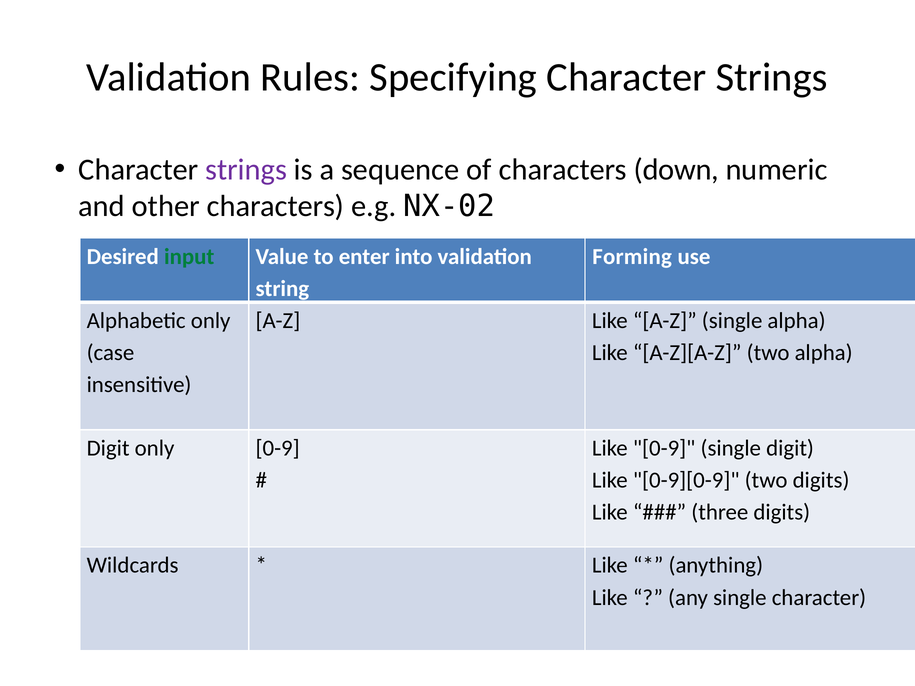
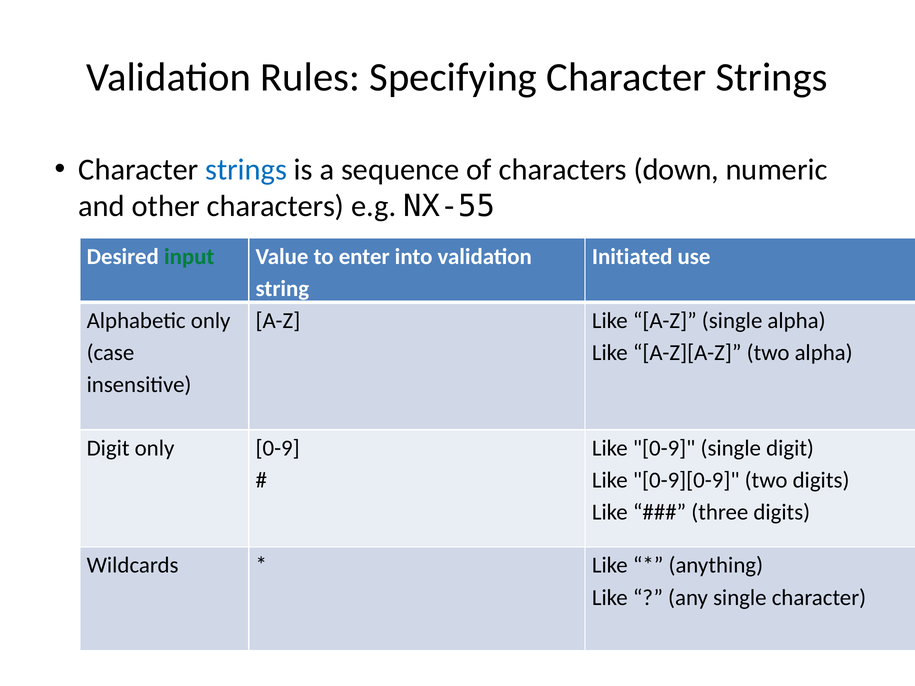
strings at (246, 170) colour: purple -> blue
NX-02: NX-02 -> NX-55
Forming: Forming -> Initiated
